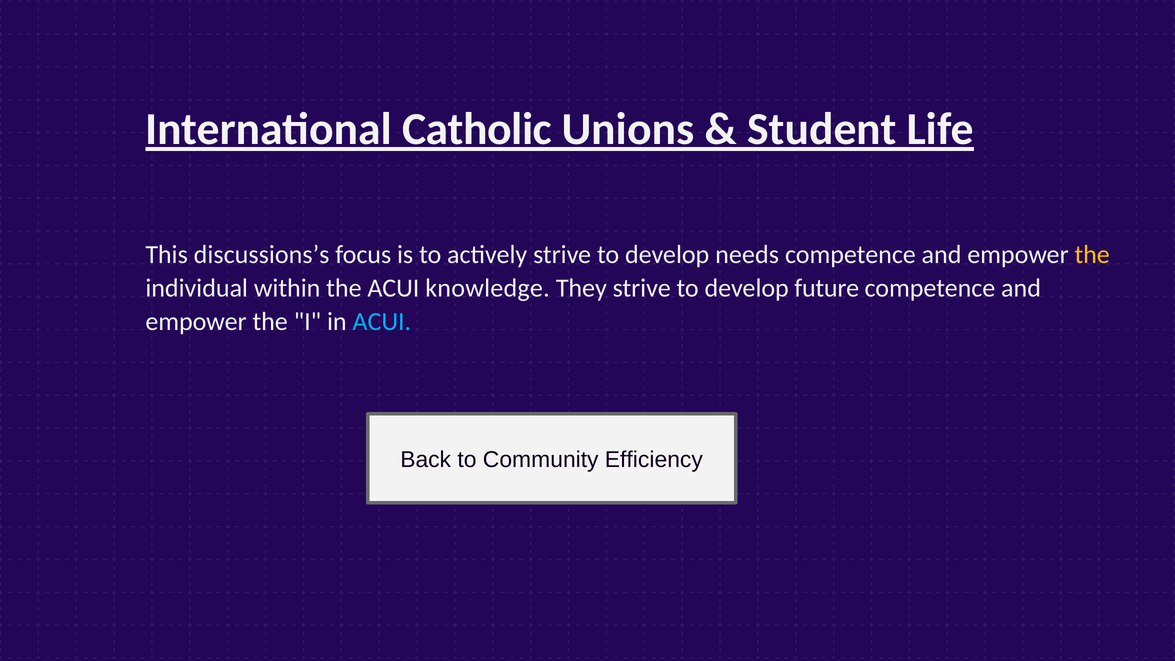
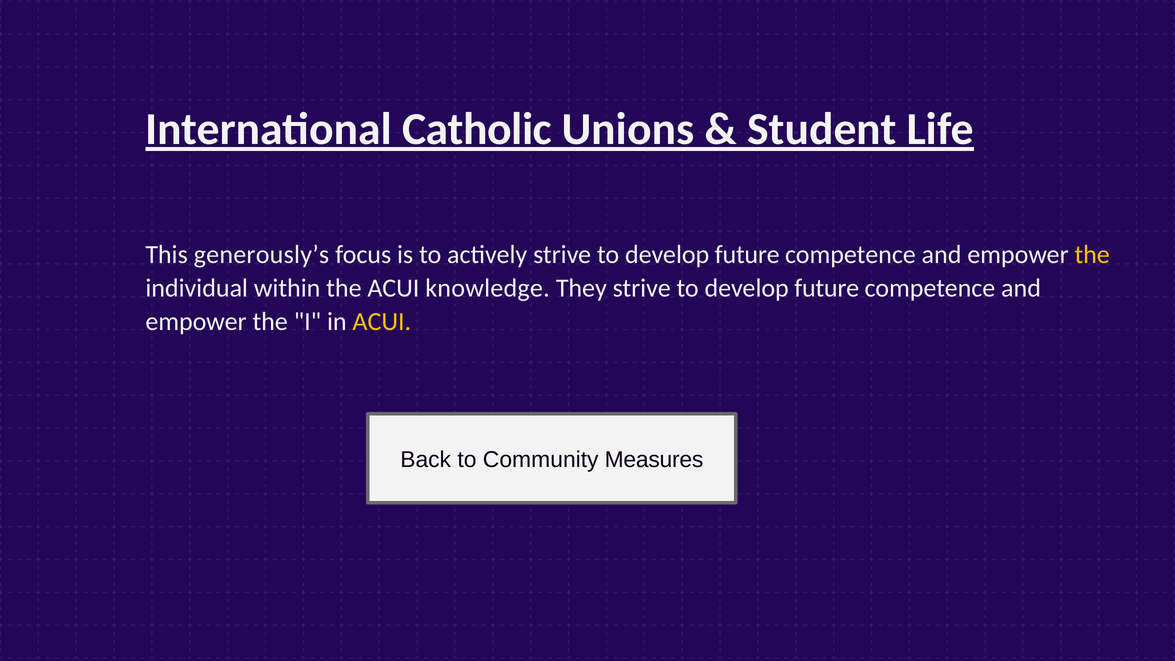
discussions’s: discussions’s -> generously’s
needs at (747, 254): needs -> future
ACUI at (382, 321) colour: light blue -> yellow
Efficiency: Efficiency -> Measures
